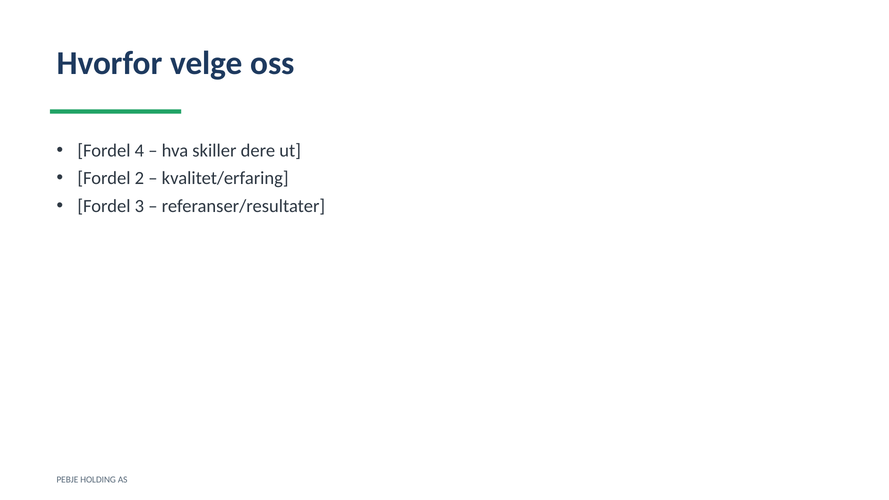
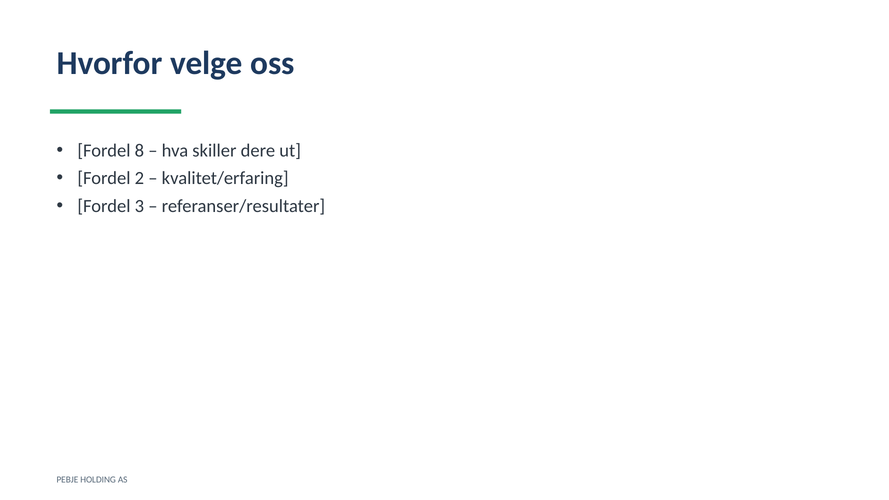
4: 4 -> 8
